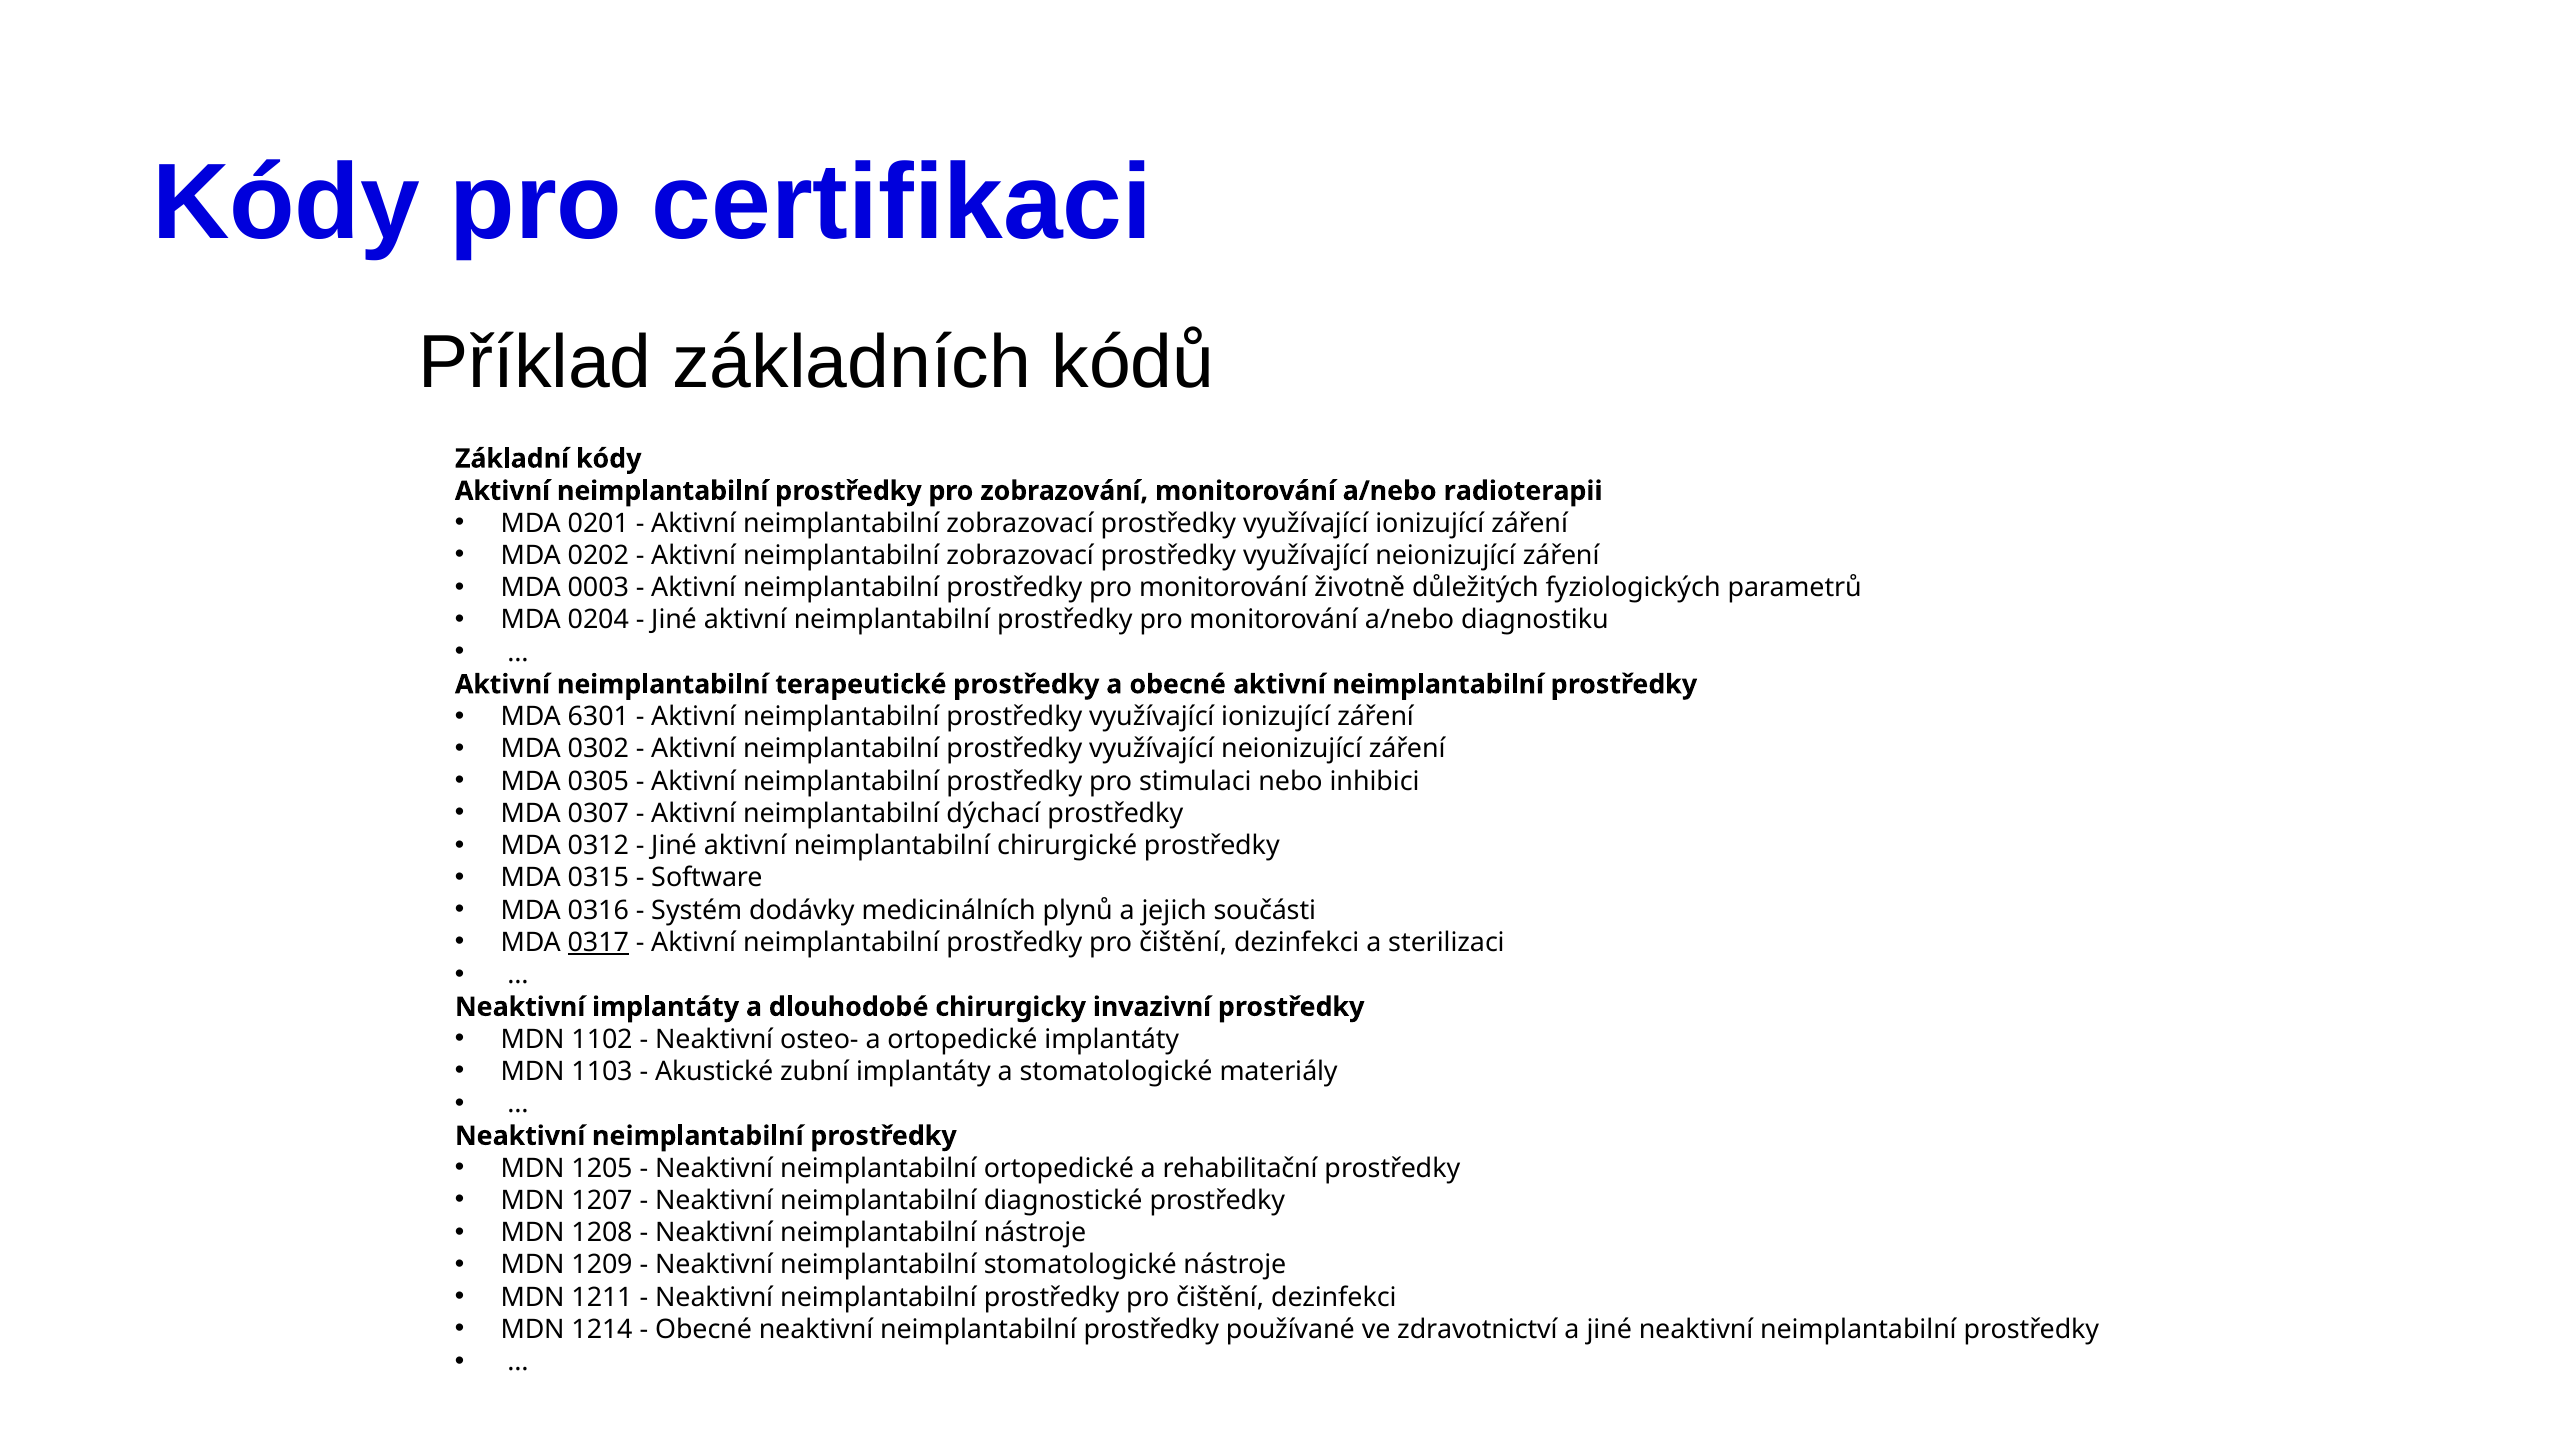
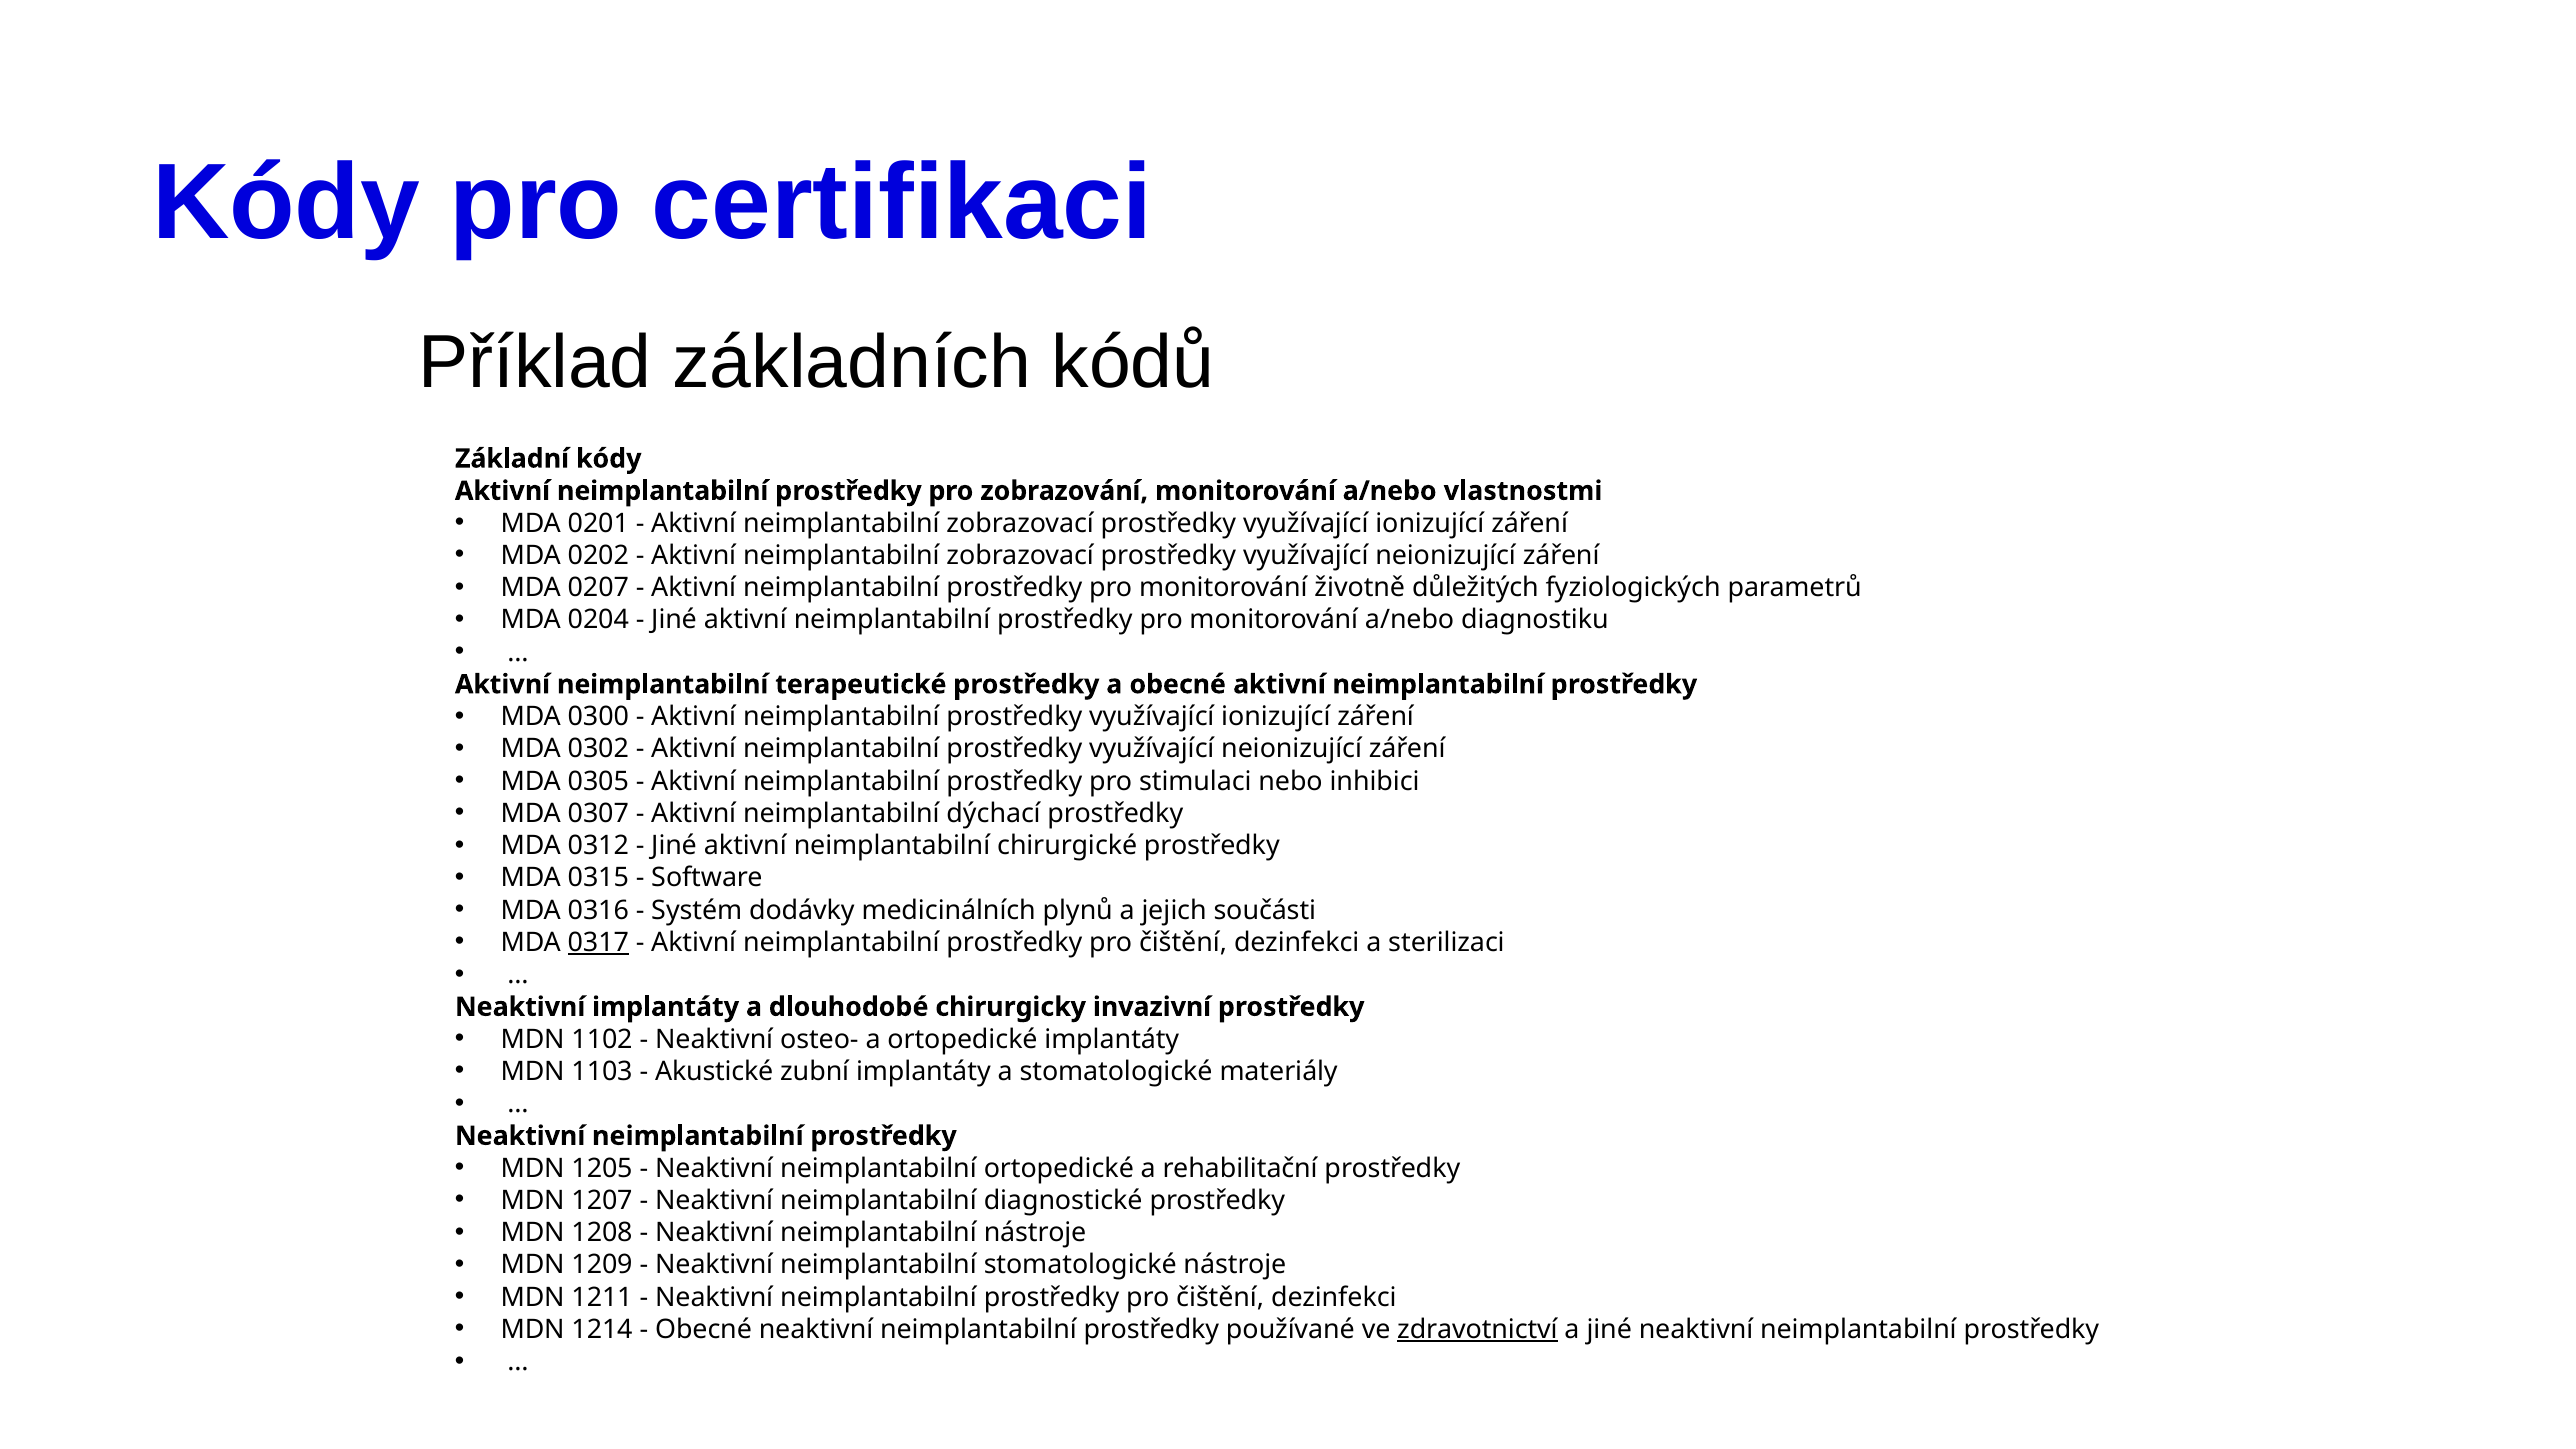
radioterapii: radioterapii -> vlastnostmi
0003: 0003 -> 0207
6301: 6301 -> 0300
zdravotnictví underline: none -> present
